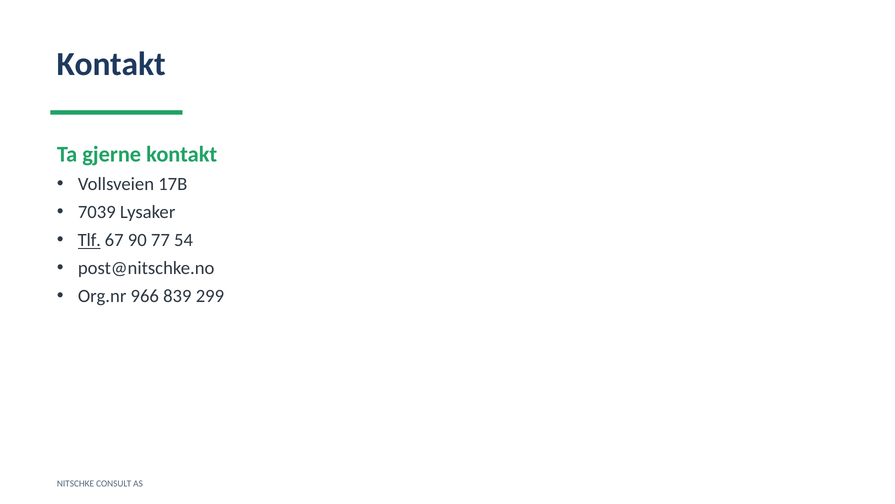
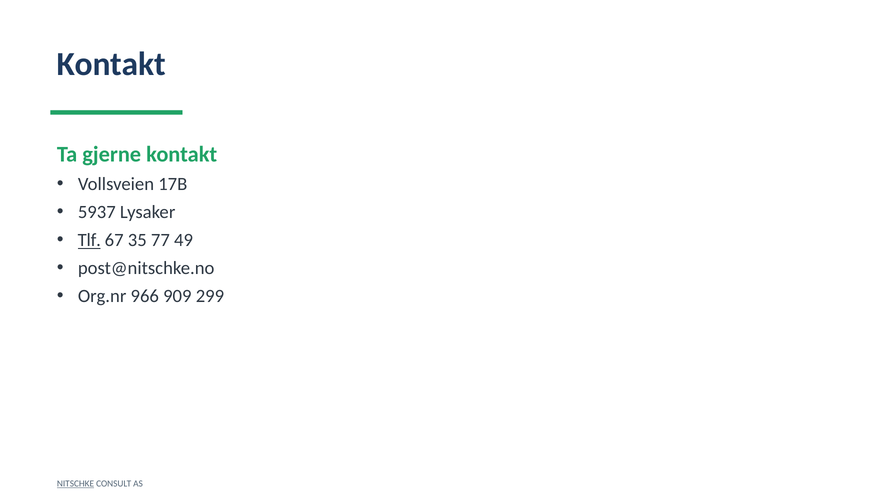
7039: 7039 -> 5937
90: 90 -> 35
54: 54 -> 49
839: 839 -> 909
NITSCHKE underline: none -> present
